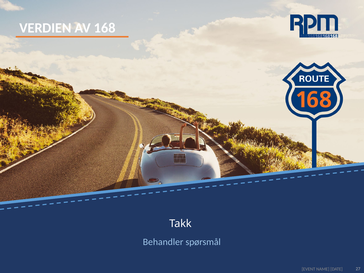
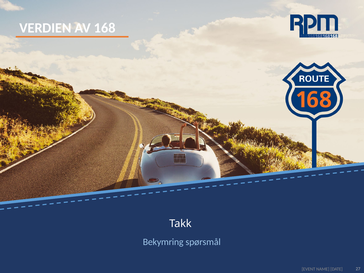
Behandler: Behandler -> Bekymring
